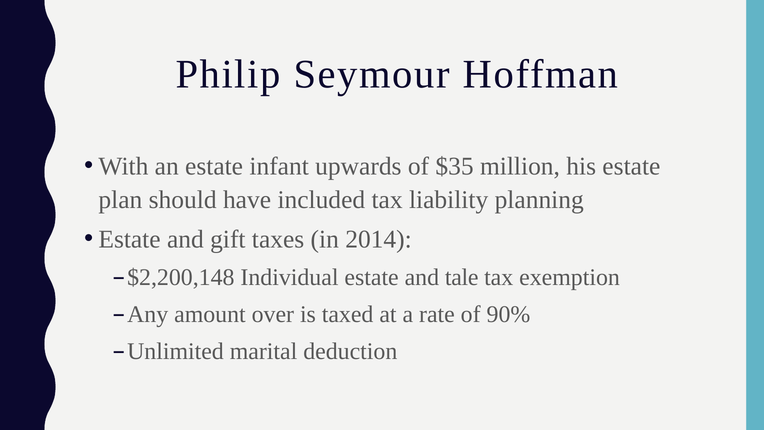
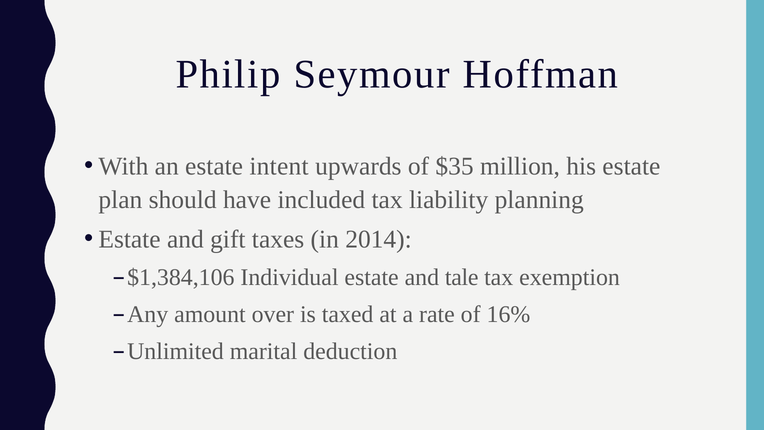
infant: infant -> intent
$2,200,148: $2,200,148 -> $1,384,106
90%: 90% -> 16%
